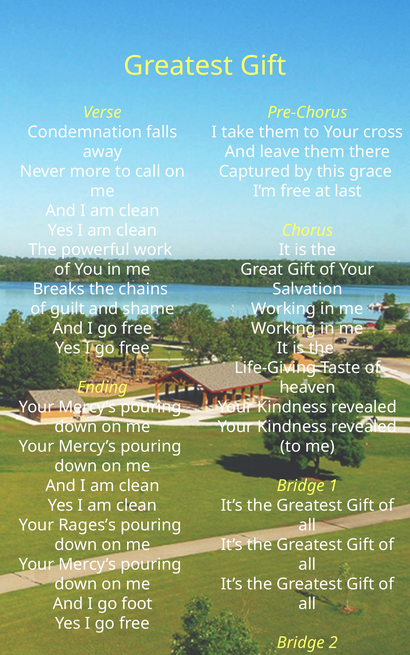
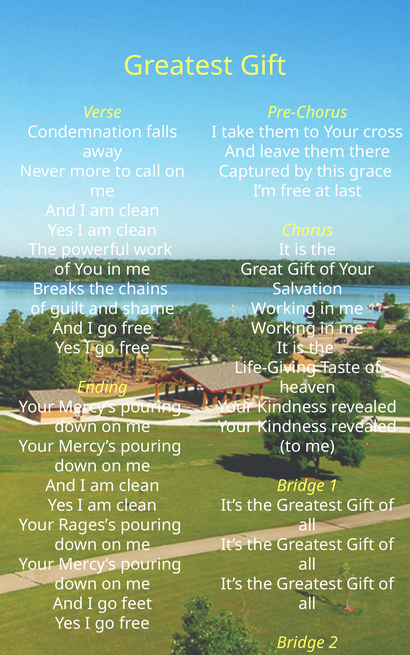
foot: foot -> feet
